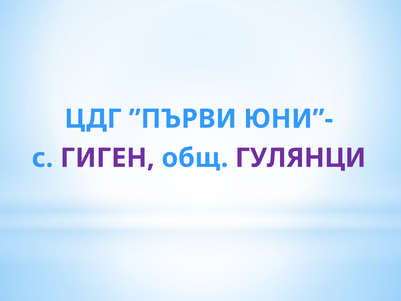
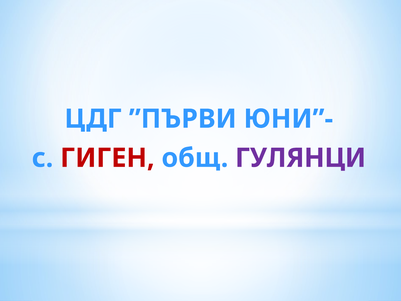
ГИГЕН colour: purple -> red
